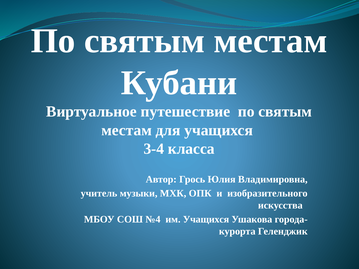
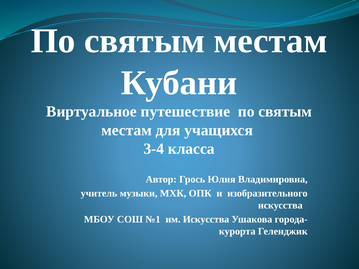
№4: №4 -> №1
им Учащихся: Учащихся -> Искусства
